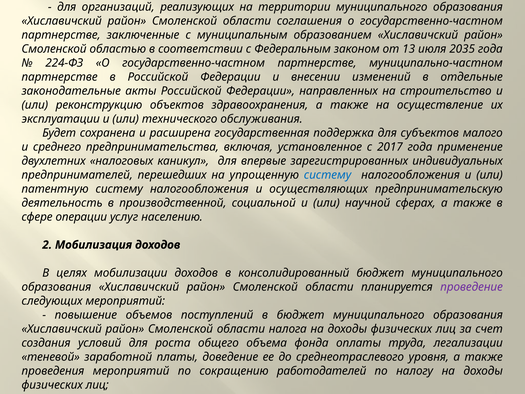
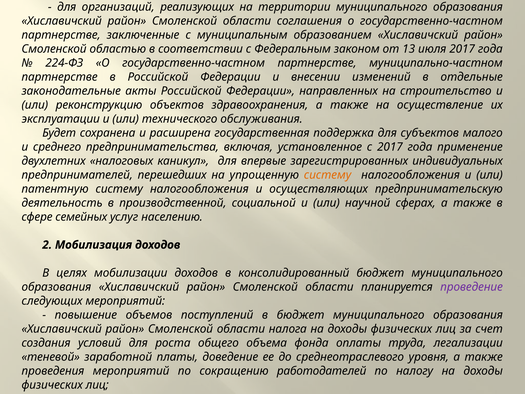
июля 2035: 2035 -> 2017
систему at (328, 175) colour: blue -> orange
операции: операции -> семейных
